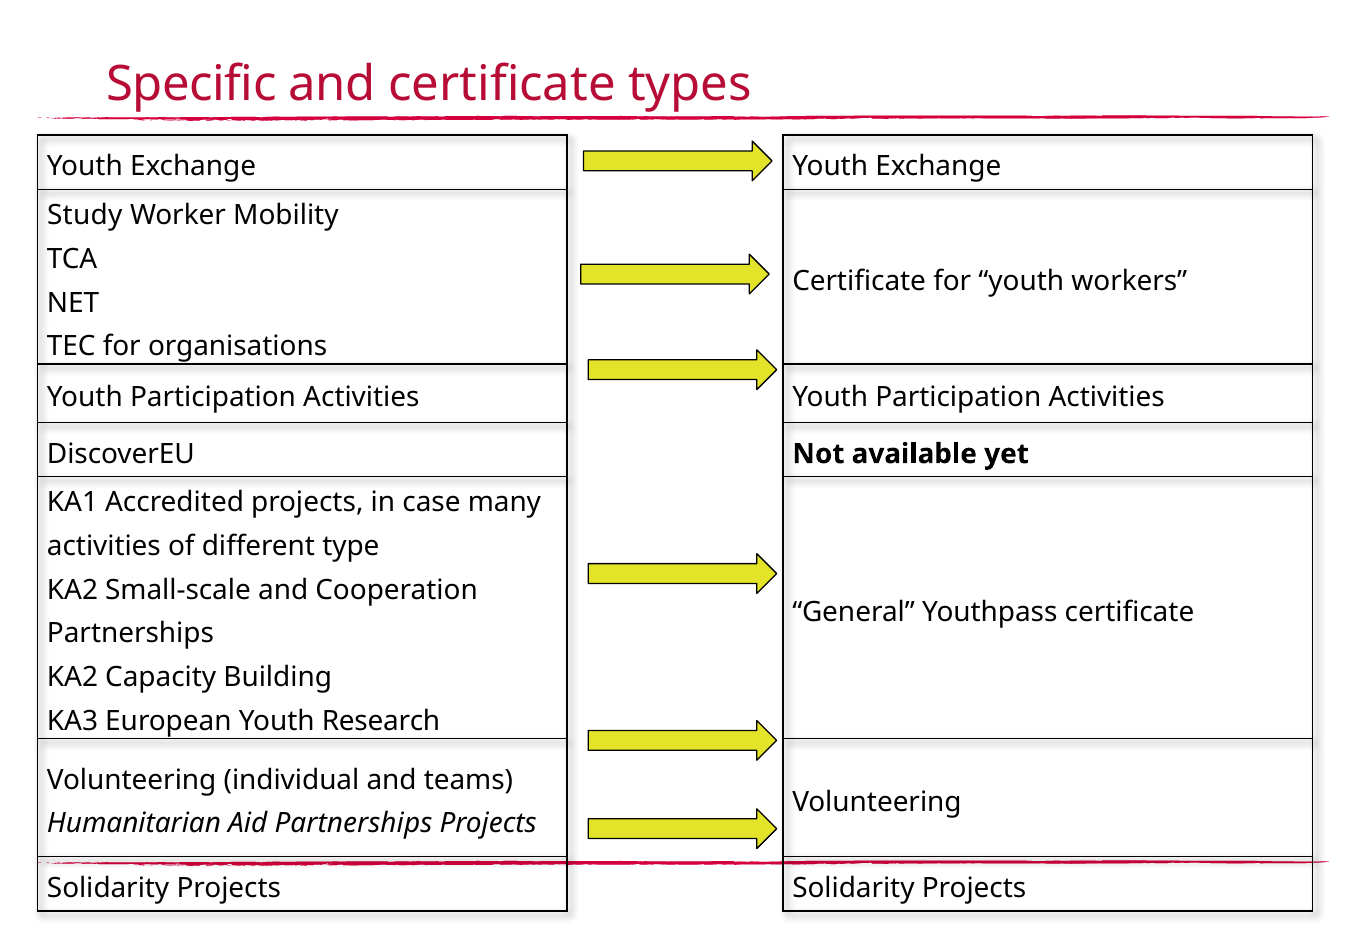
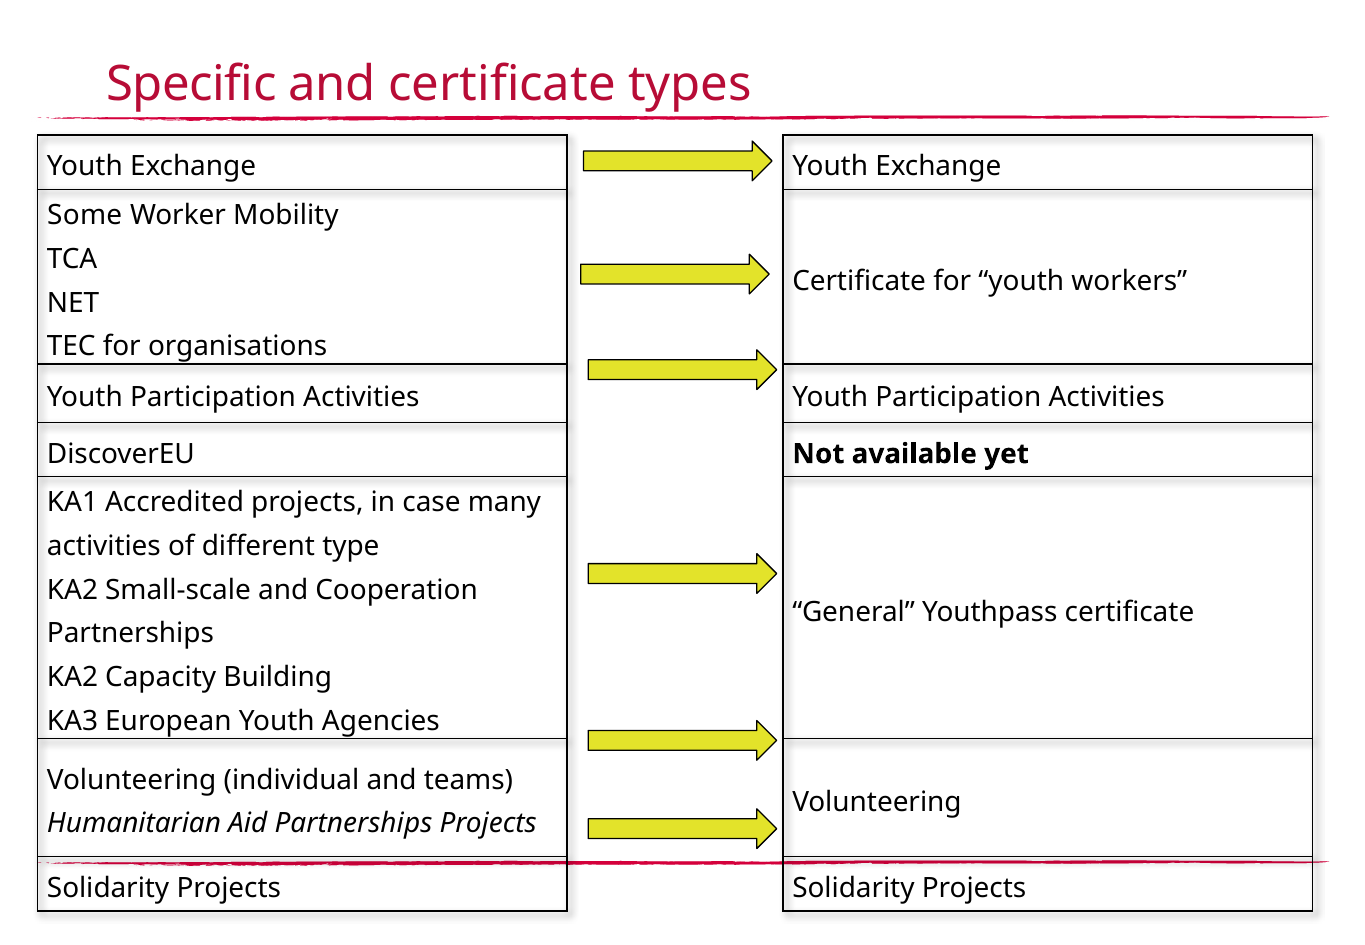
Study: Study -> Some
Research: Research -> Agencies
